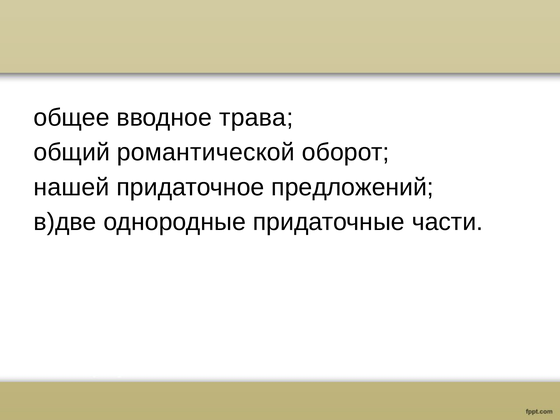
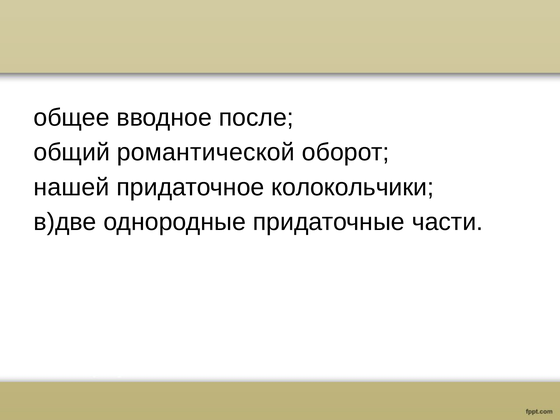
трава: трава -> после
предложений: предложений -> колокольчики
